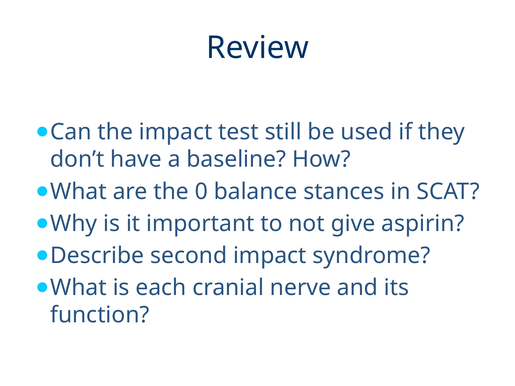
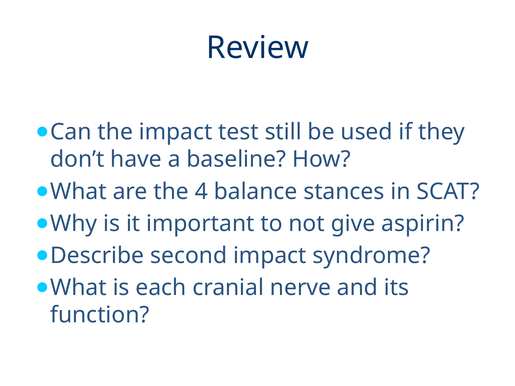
0: 0 -> 4
